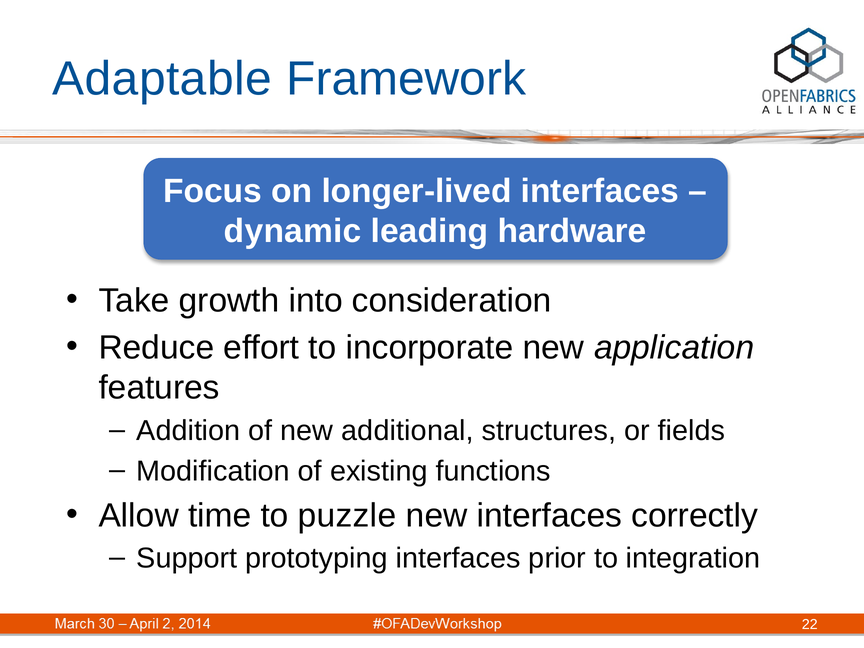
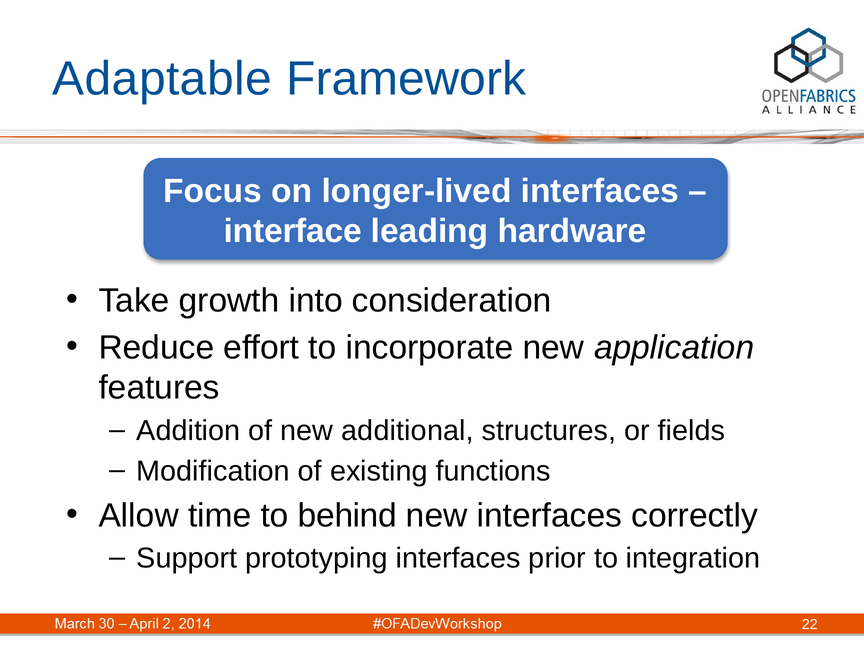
dynamic: dynamic -> interface
puzzle: puzzle -> behind
